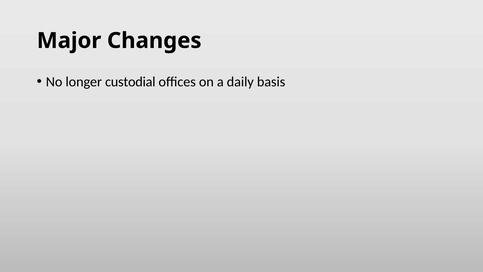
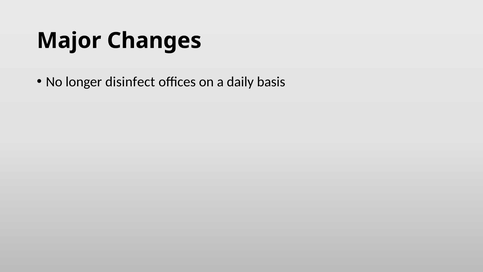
custodial: custodial -> disinfect
